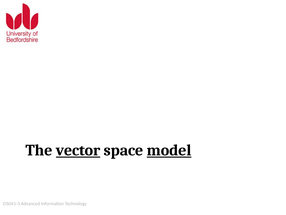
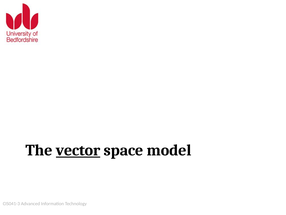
model underline: present -> none
